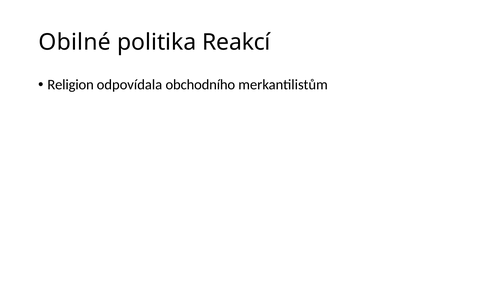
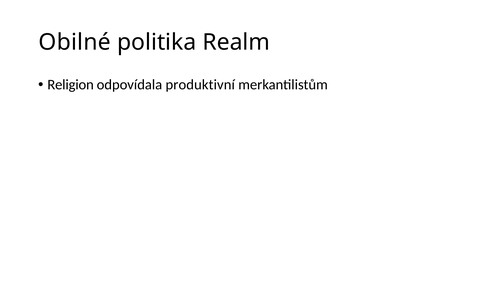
Reakcí: Reakcí -> Realm
obchodního: obchodního -> produktivní
